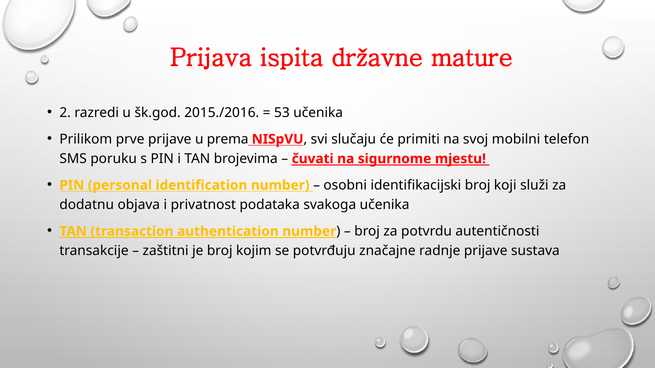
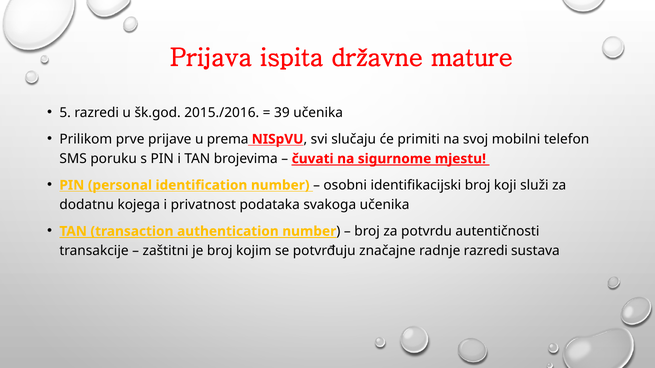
2: 2 -> 5
53: 53 -> 39
objava: objava -> kojega
radnje prijave: prijave -> razredi
